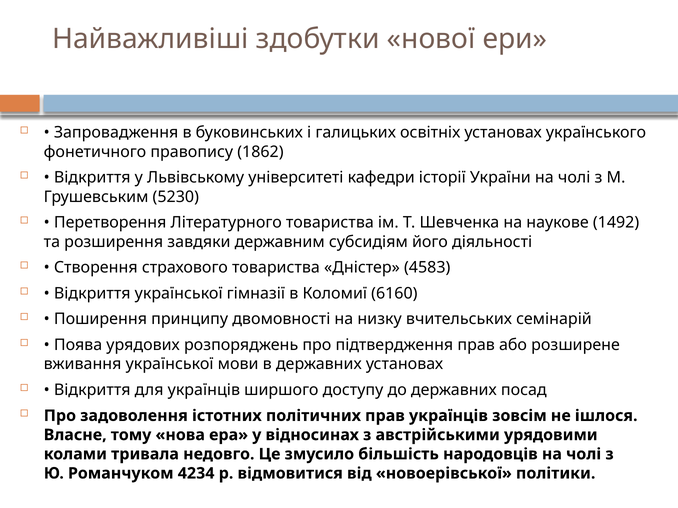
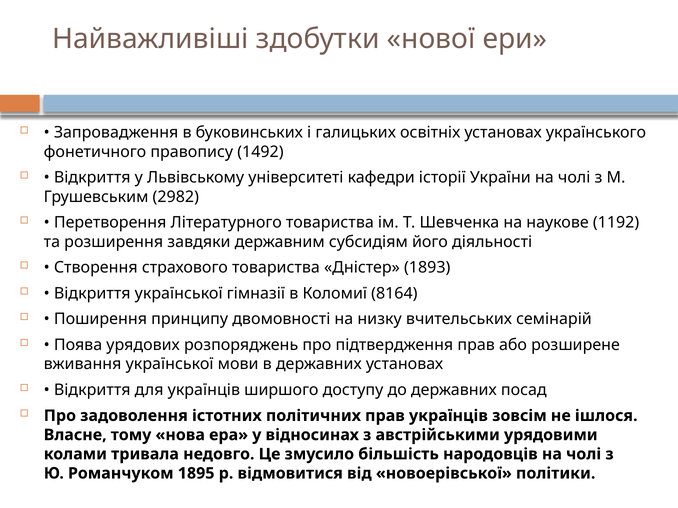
1862: 1862 -> 1492
5230: 5230 -> 2982
1492: 1492 -> 1192
4583: 4583 -> 1893
6160: 6160 -> 8164
4234: 4234 -> 1895
